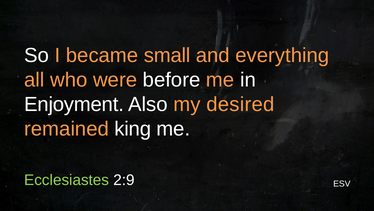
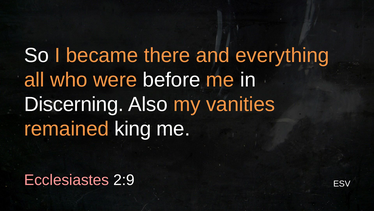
small: small -> there
Enjoyment: Enjoyment -> Discerning
desired: desired -> vanities
Ecclesiastes colour: light green -> pink
